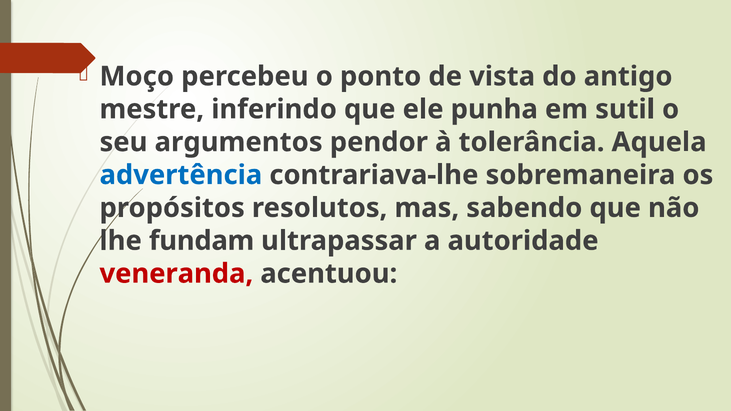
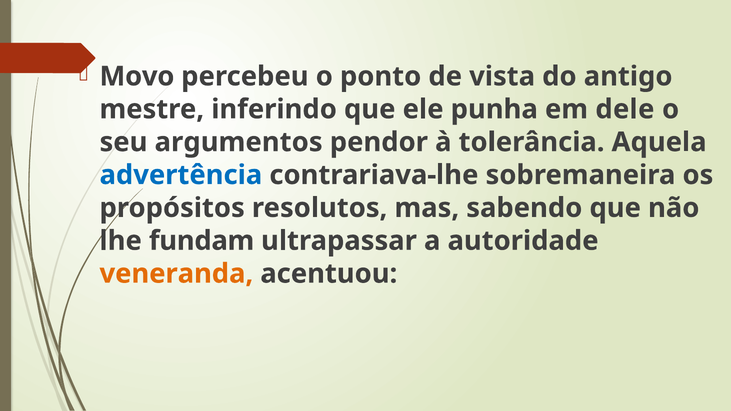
Moço: Moço -> Movo
sutil: sutil -> dele
veneranda colour: red -> orange
